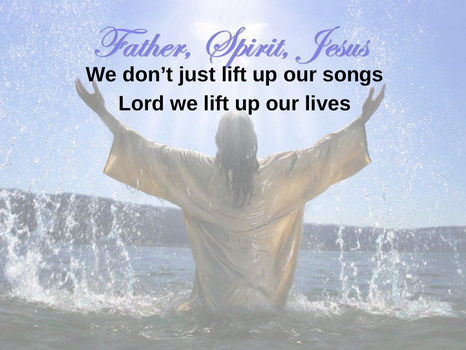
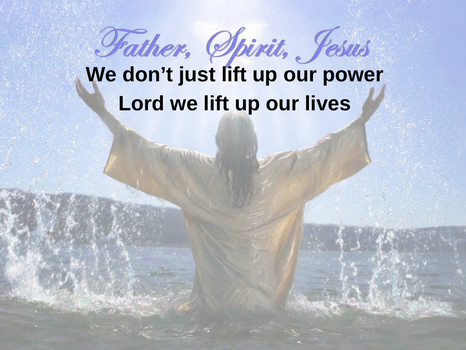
songs: songs -> power
